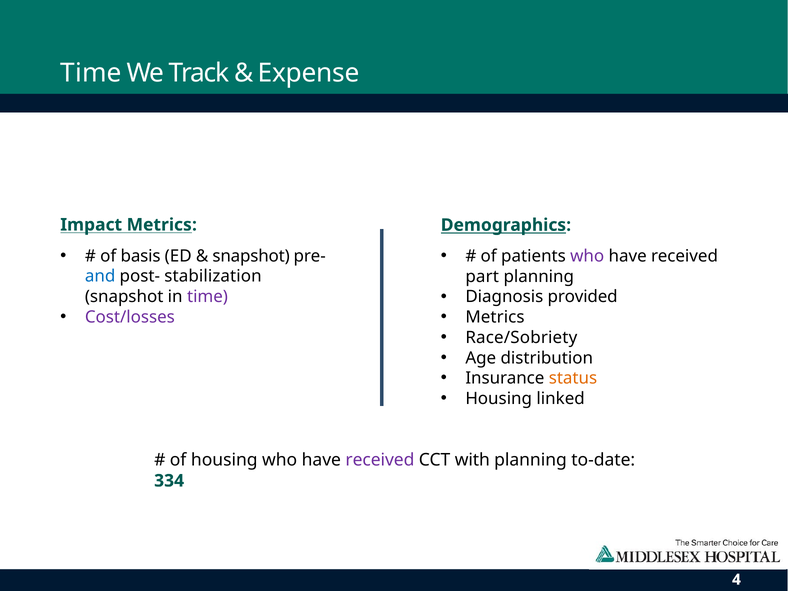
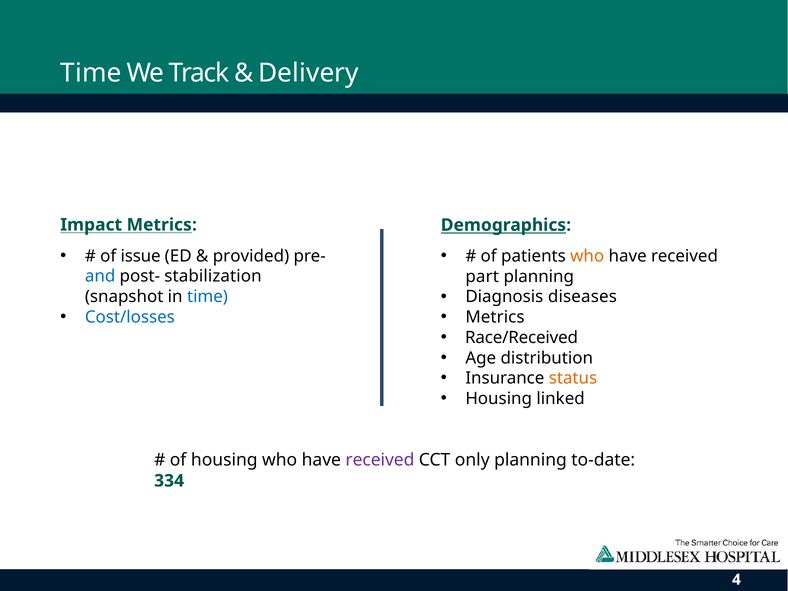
Expense: Expense -> Delivery
basis: basis -> issue
snapshot at (251, 256): snapshot -> provided
who at (587, 256) colour: purple -> orange
provided: provided -> diseases
time at (208, 297) colour: purple -> blue
Cost/losses colour: purple -> blue
Race/Sobriety: Race/Sobriety -> Race/Received
with: with -> only
